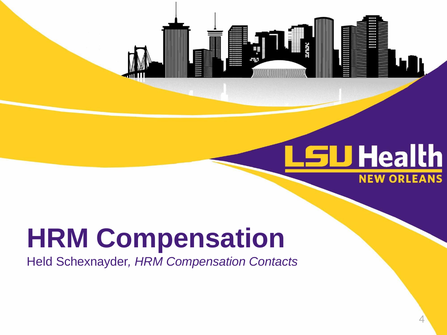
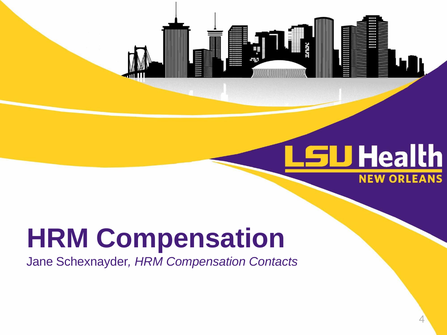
Held: Held -> Jane
